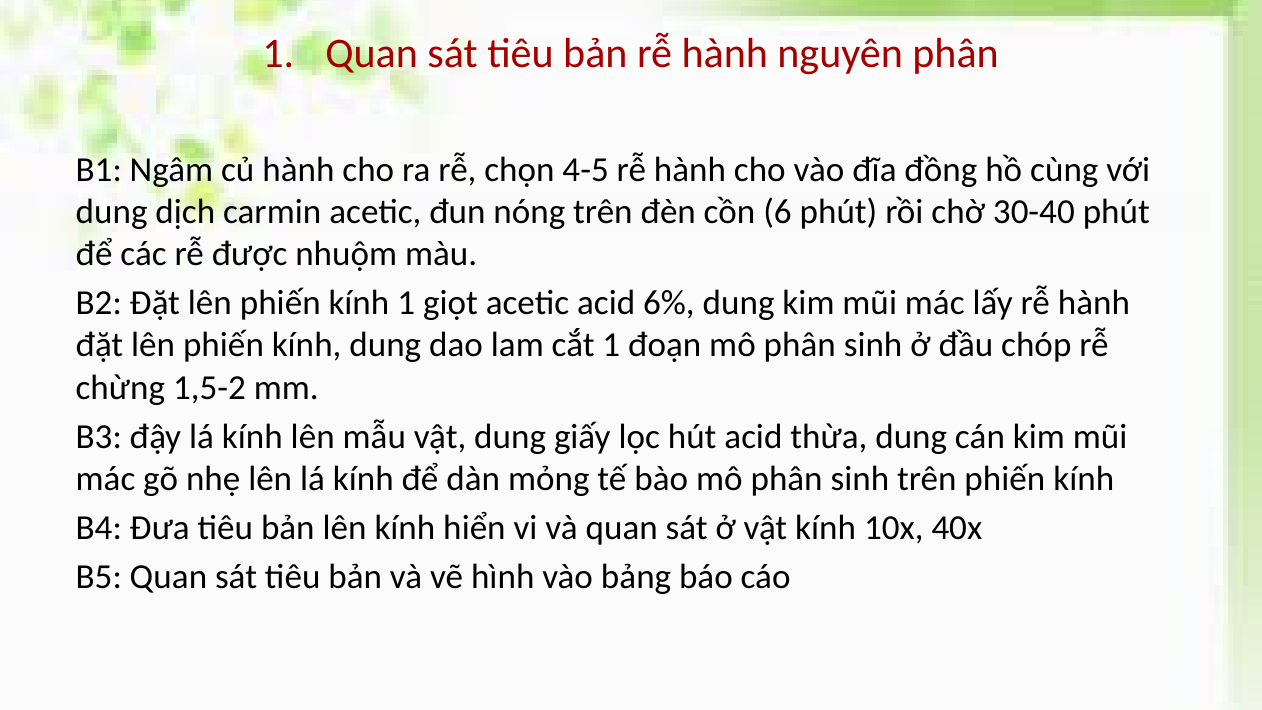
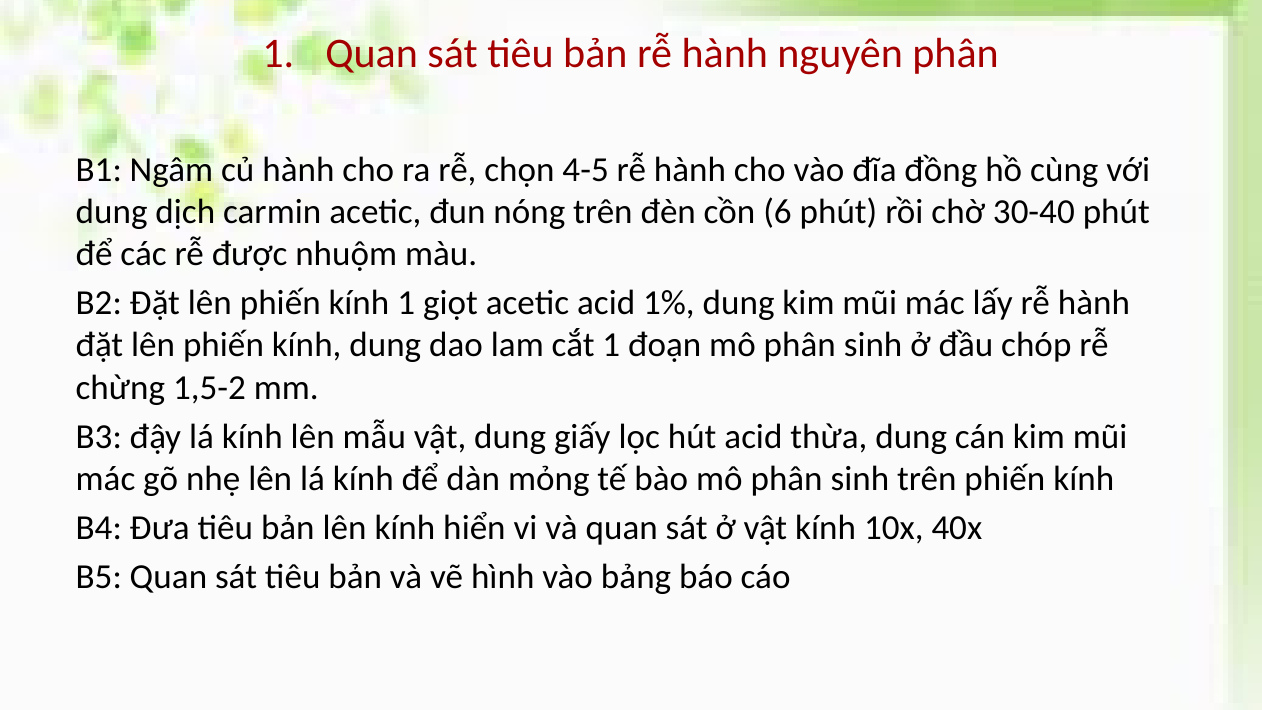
6%: 6% -> 1%
